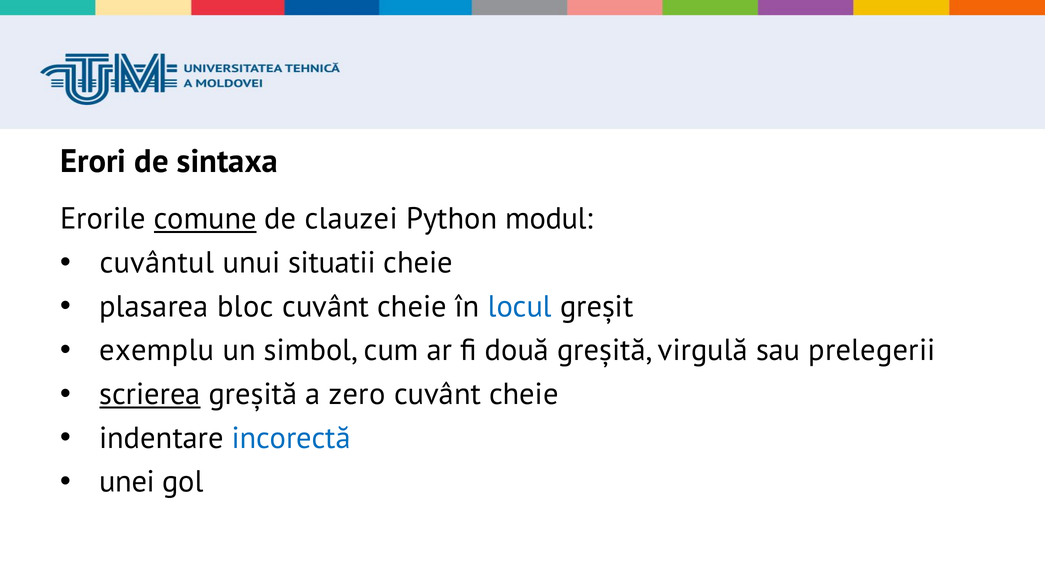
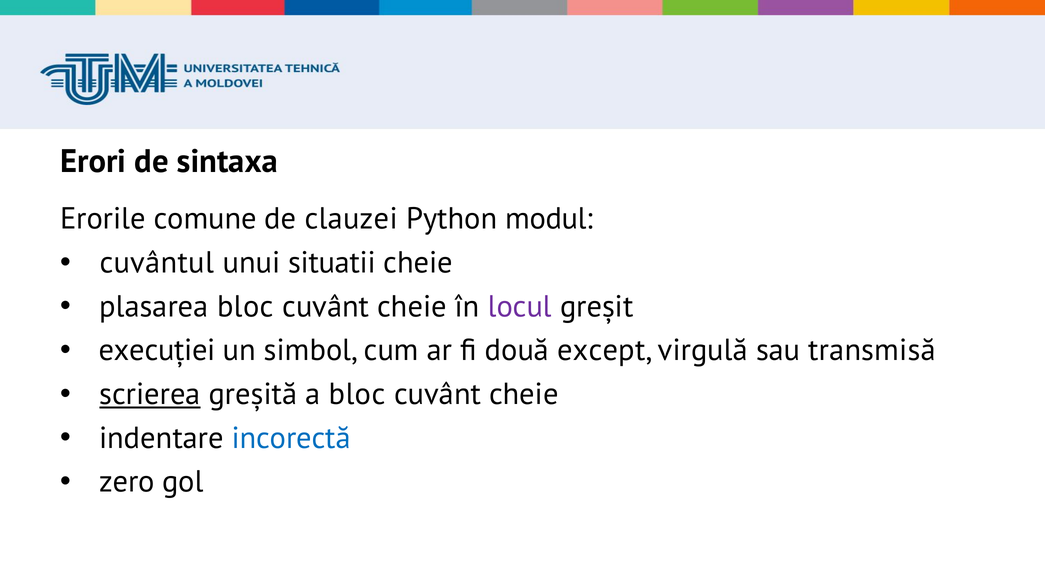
comune underline: present -> none
locul colour: blue -> purple
exemplu: exemplu -> execuției
două greșită: greșită -> except
prelegerii: prelegerii -> transmisă
a zero: zero -> bloc
unei: unei -> zero
